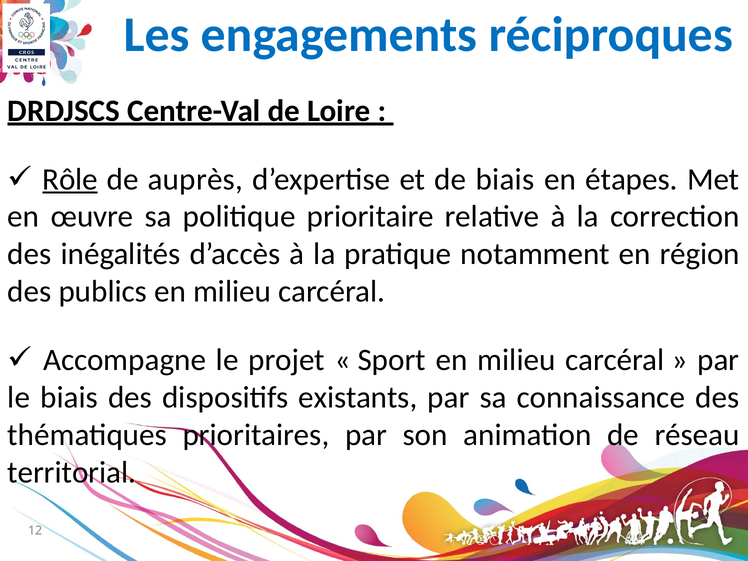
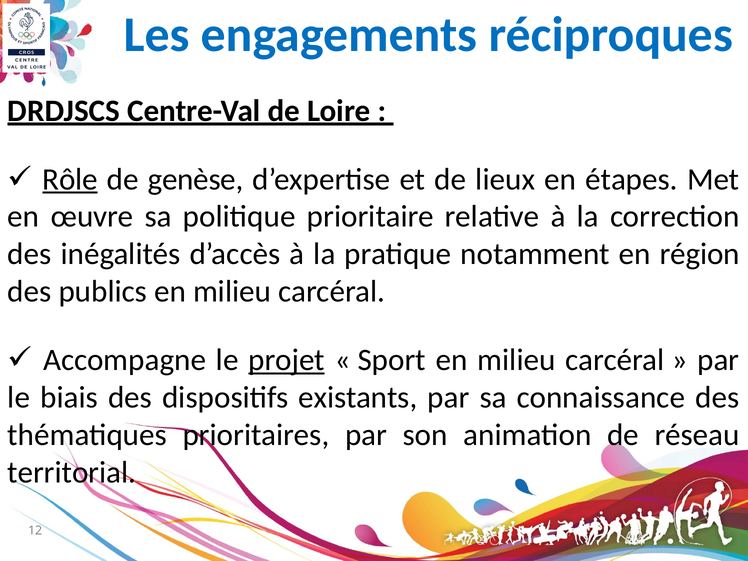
auprès: auprès -> genèse
de biais: biais -> lieux
projet underline: none -> present
